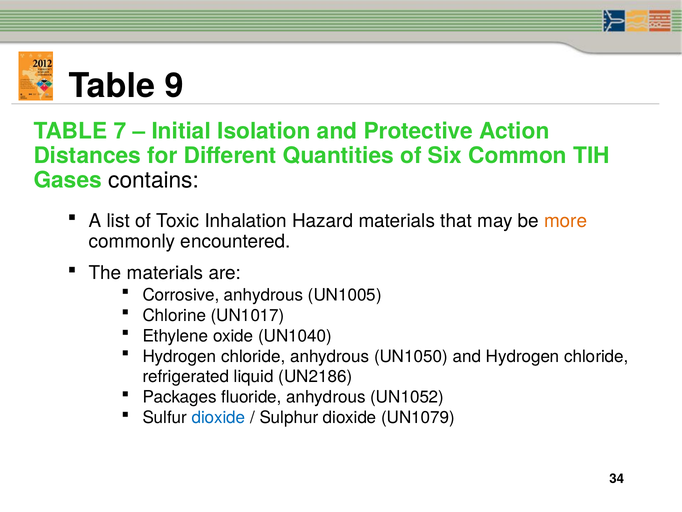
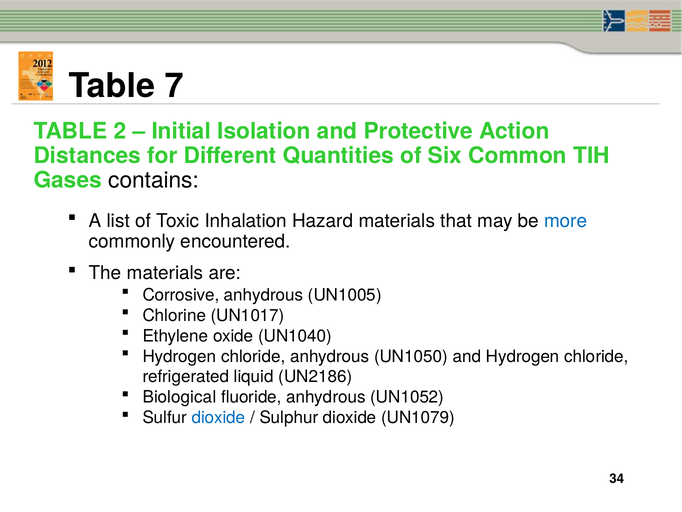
9: 9 -> 7
7: 7 -> 2
more colour: orange -> blue
Packages: Packages -> Biological
